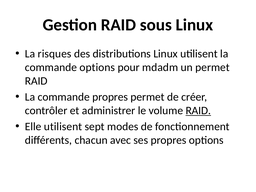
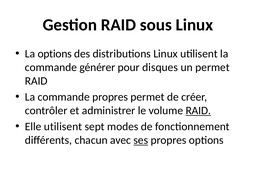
La risques: risques -> options
commande options: options -> générer
mdadm: mdadm -> disques
ses underline: none -> present
